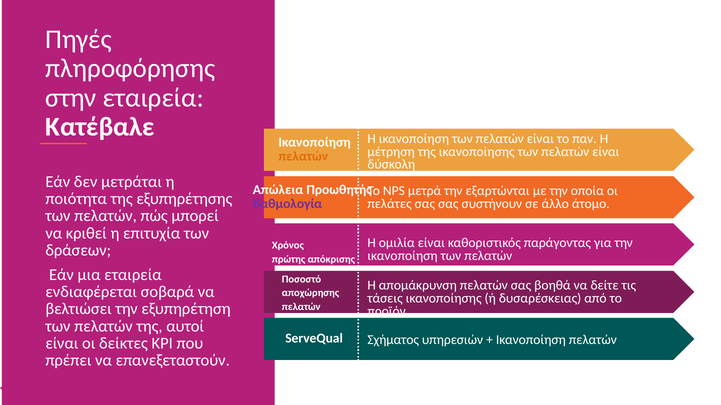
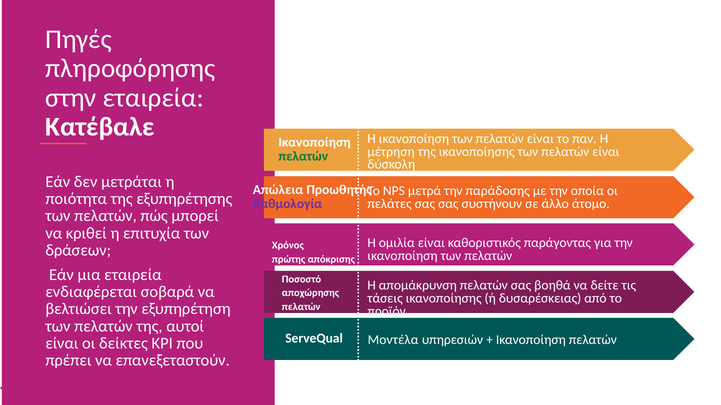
πελατών at (303, 156) colour: orange -> green
εξαρτώνται: εξαρτώνται -> παράδοσης
Σχήματος: Σχήματος -> Μοντέλα
